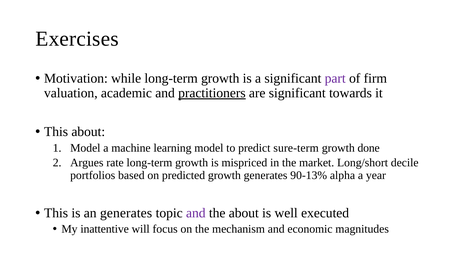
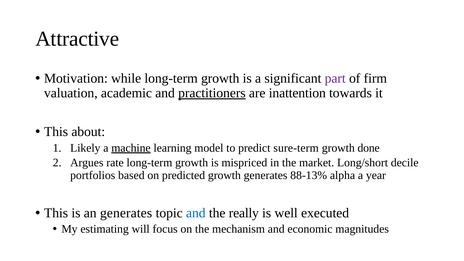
Exercises: Exercises -> Attractive
are significant: significant -> inattention
Model at (85, 148): Model -> Likely
machine underline: none -> present
90-13%: 90-13% -> 88-13%
and at (196, 213) colour: purple -> blue
the about: about -> really
inattentive: inattentive -> estimating
